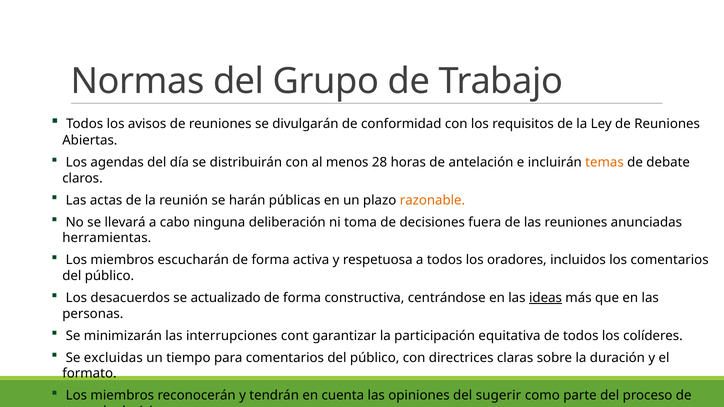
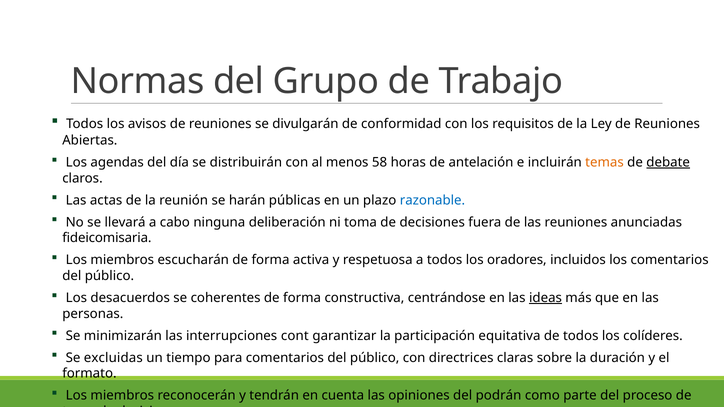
28: 28 -> 58
debate underline: none -> present
razonable colour: orange -> blue
herramientas: herramientas -> fideicomisaria
actualizado: actualizado -> coherentes
sugerir: sugerir -> podrán
